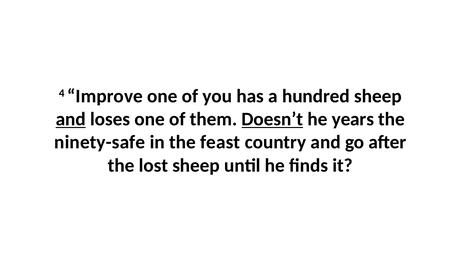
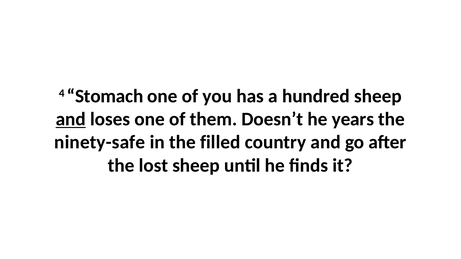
Improve: Improve -> Stomach
Doesn’t underline: present -> none
feast: feast -> filled
